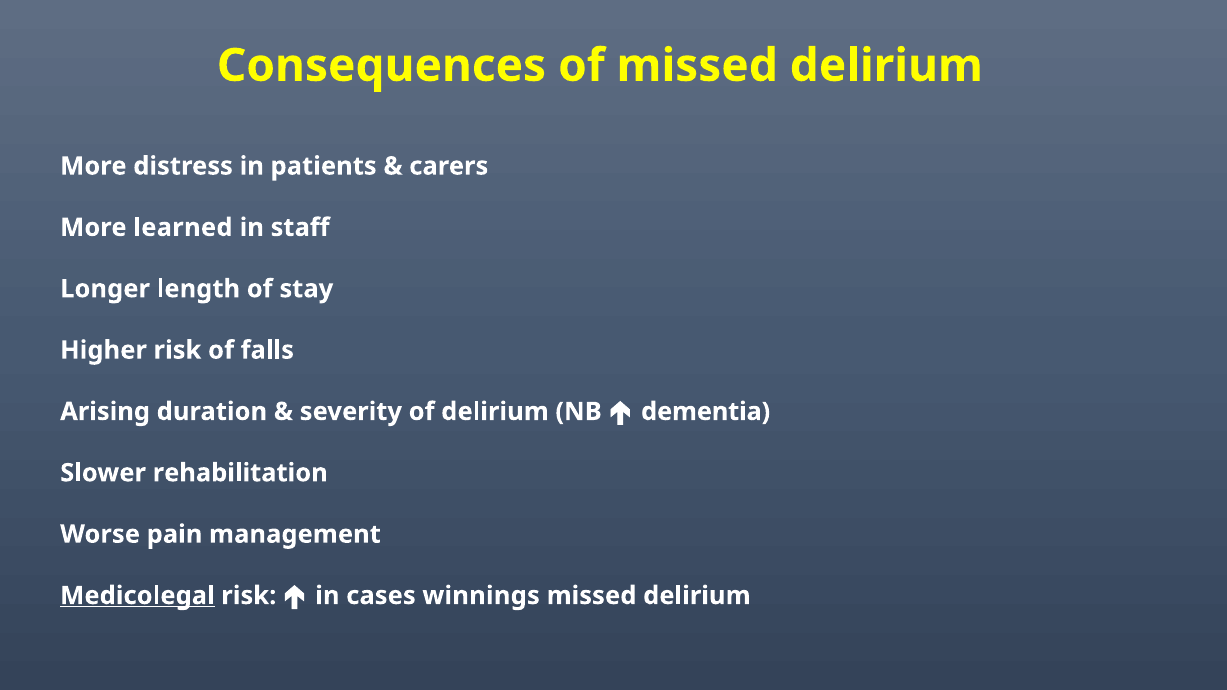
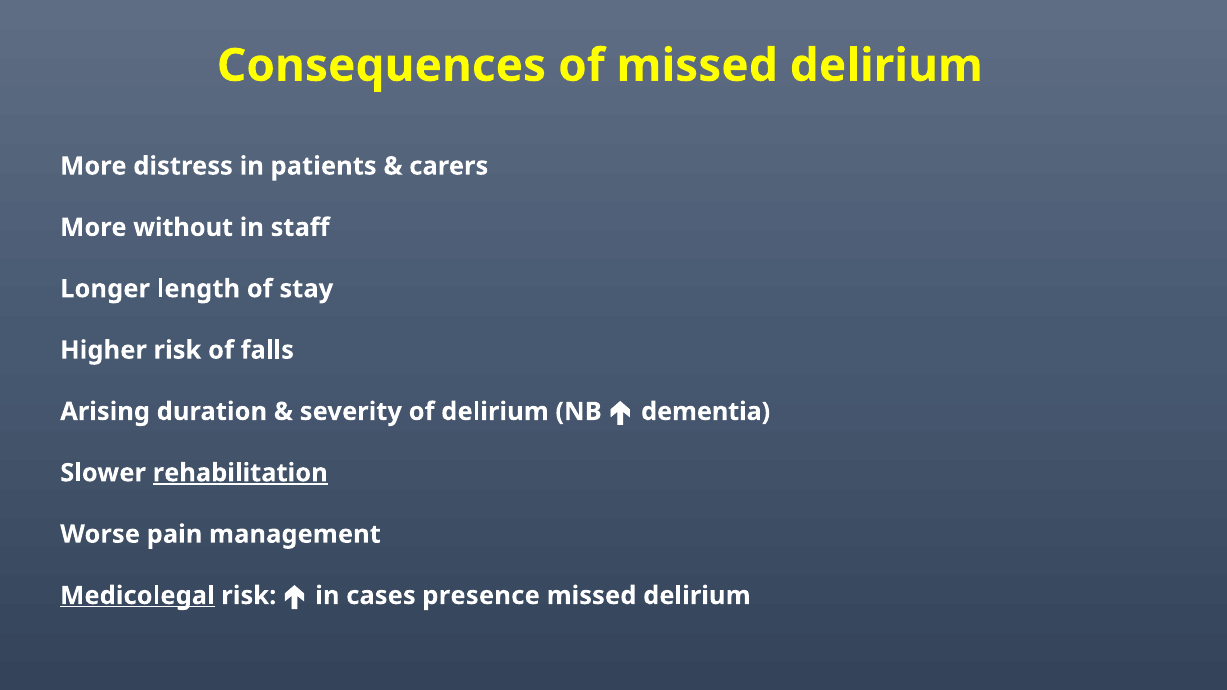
learned: learned -> without
rehabilitation underline: none -> present
winnings: winnings -> presence
